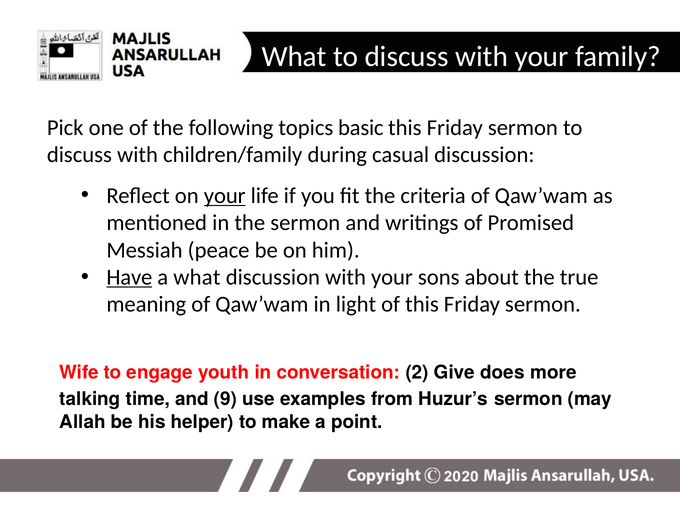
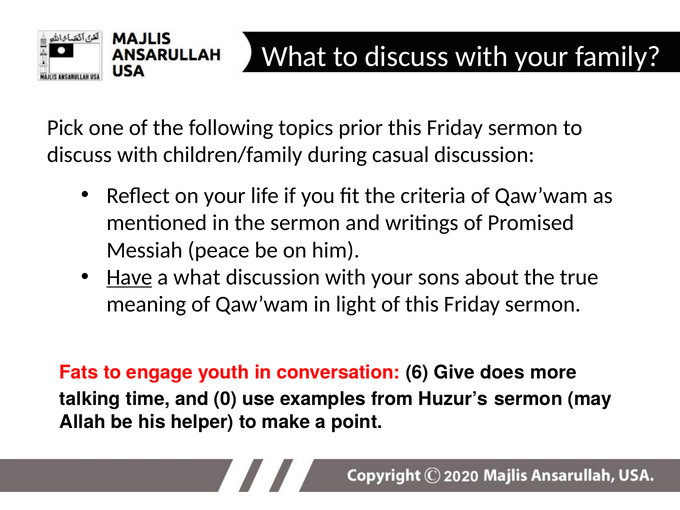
basic: basic -> prior
your at (225, 196) underline: present -> none
Wife: Wife -> Fats
2: 2 -> 6
9: 9 -> 0
